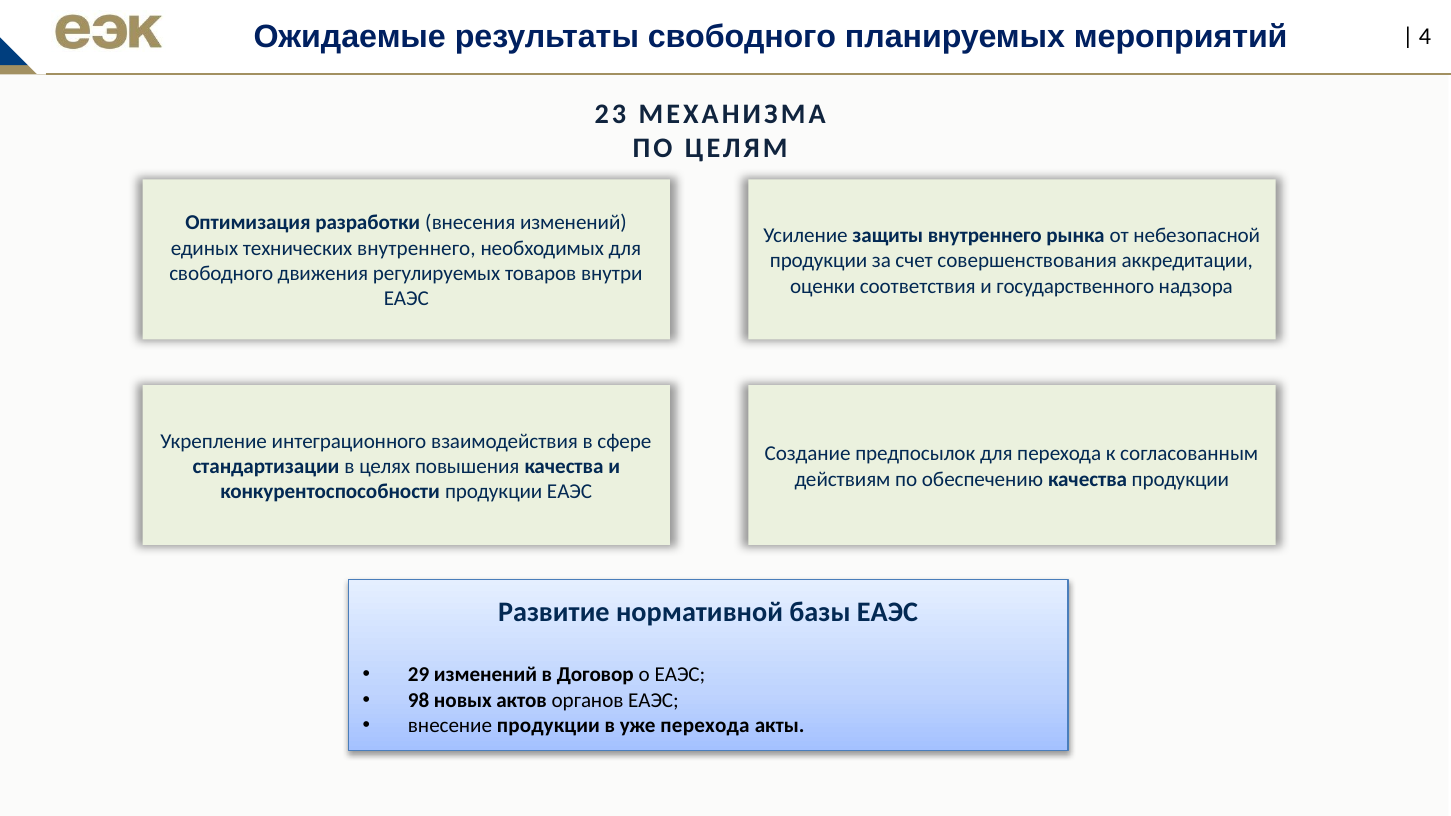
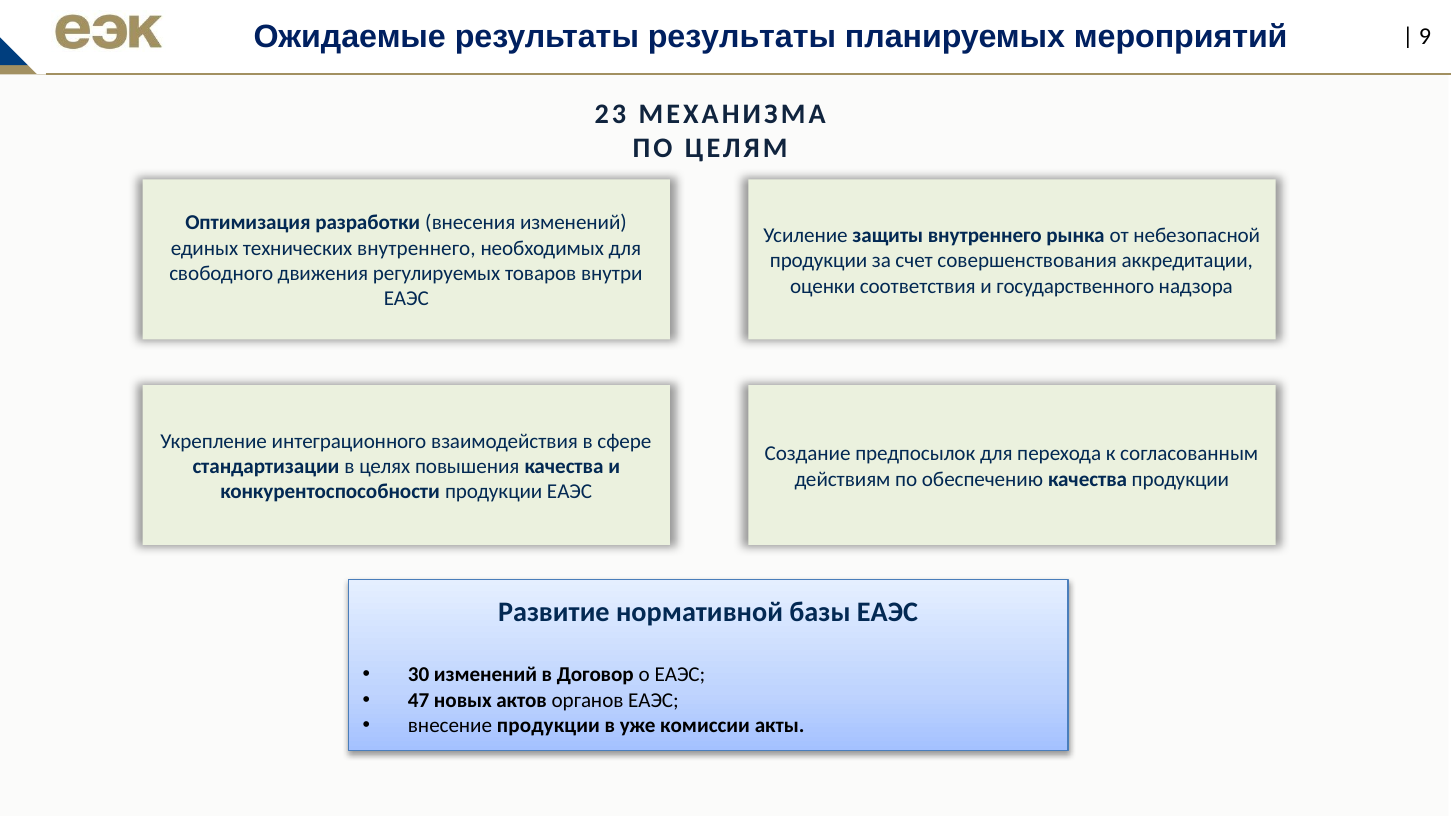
результаты свободного: свободного -> результаты
4: 4 -> 9
29: 29 -> 30
98: 98 -> 47
уже перехода: перехода -> комиссии
